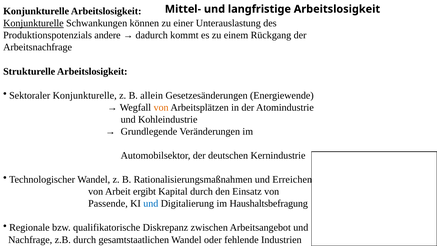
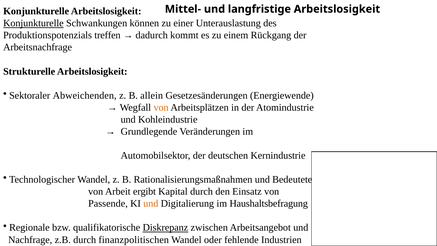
andere: andere -> treffen
Sektoraler Konjunkturelle: Konjunkturelle -> Abweichenden
Erreichen: Erreichen -> Bedeutete
und at (151, 203) colour: blue -> orange
Diskrepanz underline: none -> present
gesamtstaatlichen: gesamtstaatlichen -> finanzpolitischen
